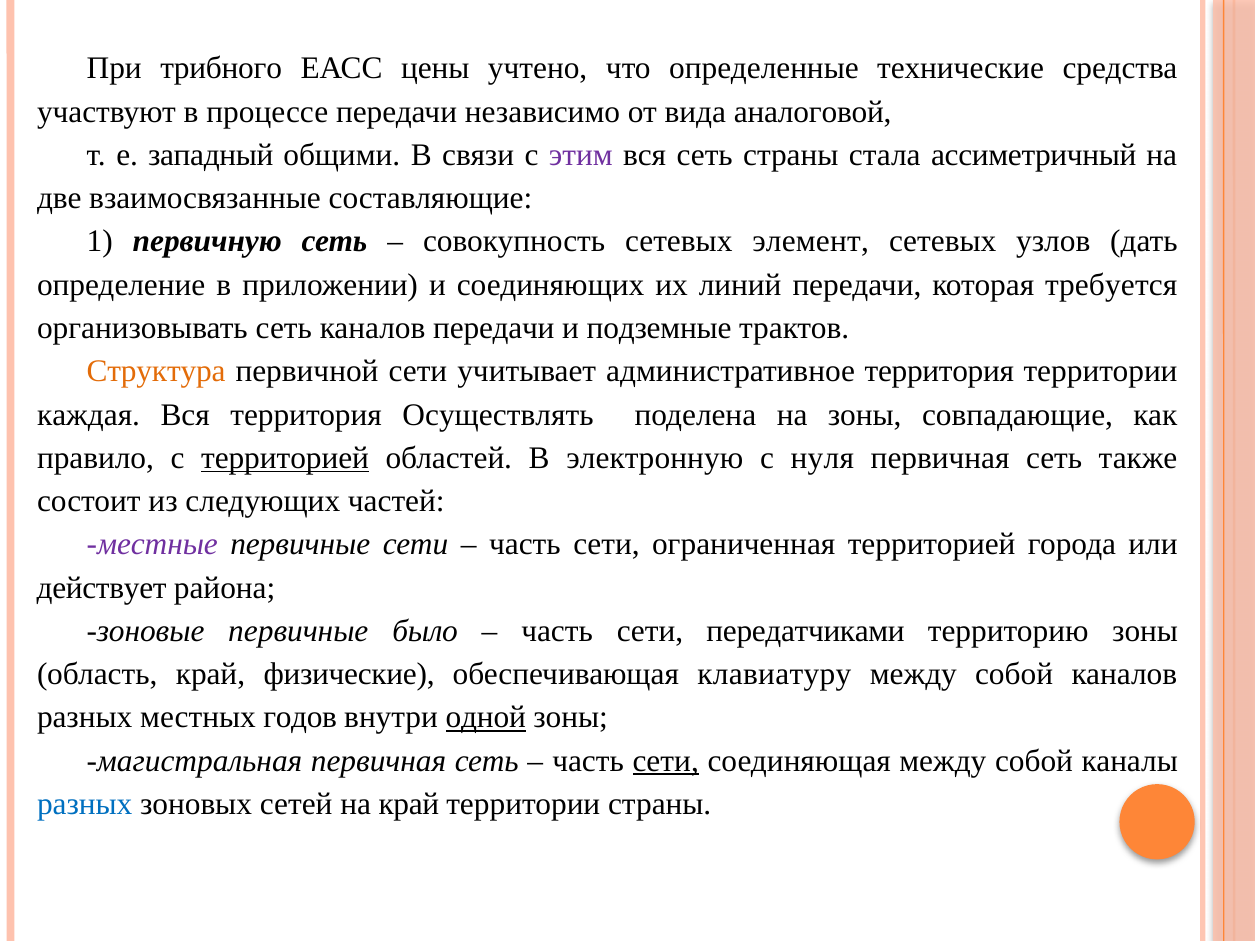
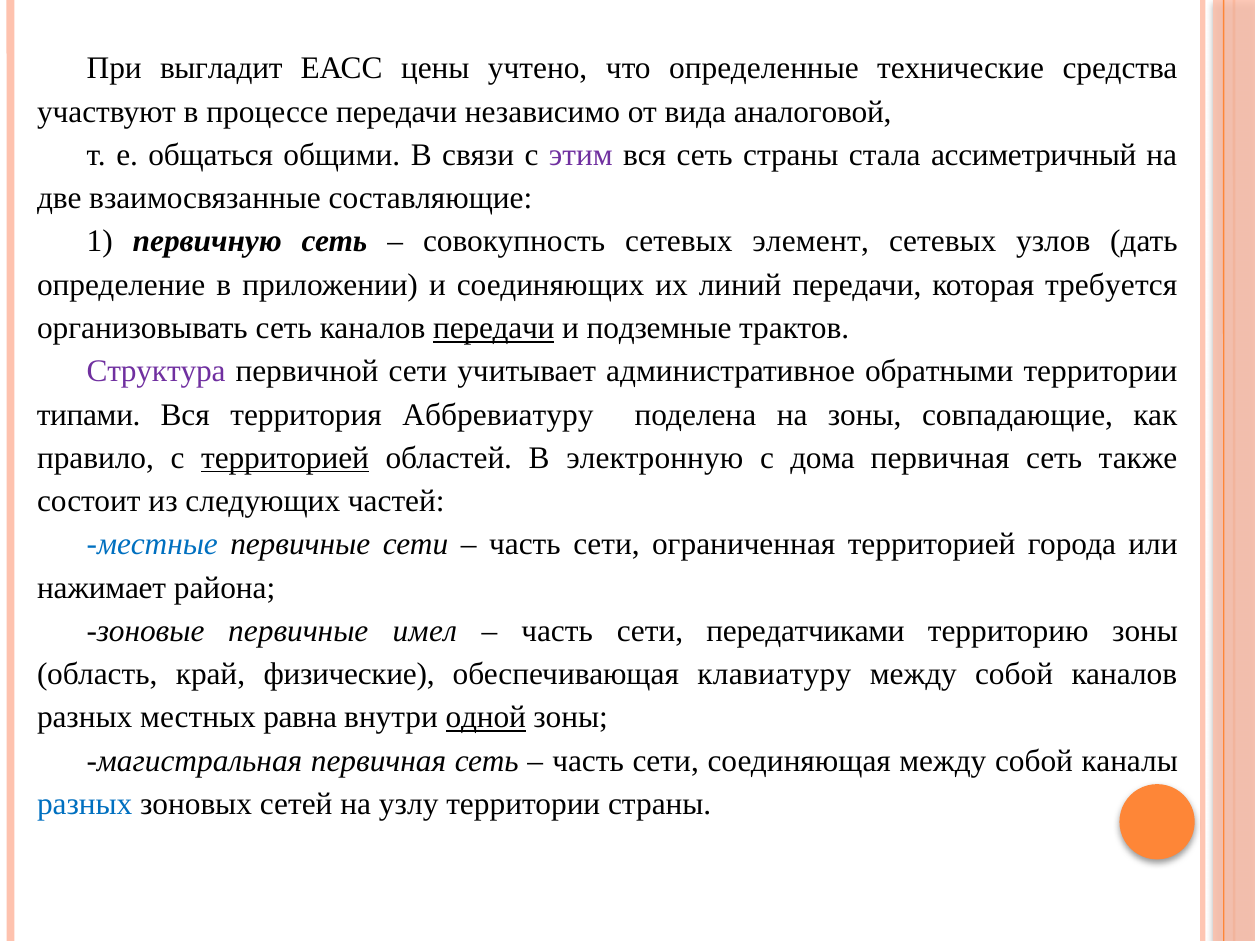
трибного: трибного -> выгладит
западный: западный -> общаться
передачи at (494, 328) underline: none -> present
Структура colour: orange -> purple
административное территория: территория -> обратными
каждая: каждая -> типами
Осуществлять: Осуществлять -> Аббревиатуру
нуля: нуля -> дома
местные colour: purple -> blue
действует: действует -> нажимает
было: было -> имел
годов: годов -> равна
сети at (666, 761) underline: present -> none
на край: край -> узлу
